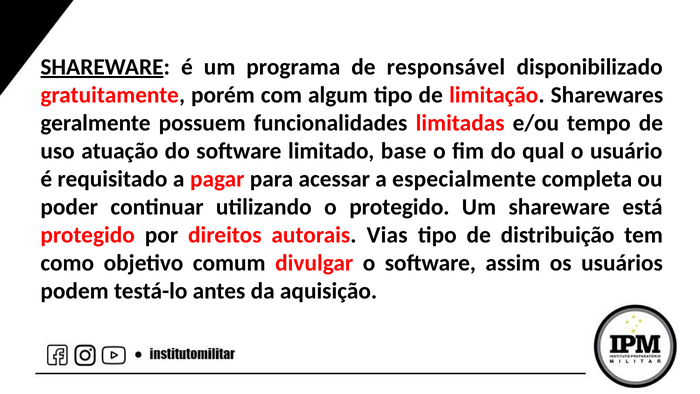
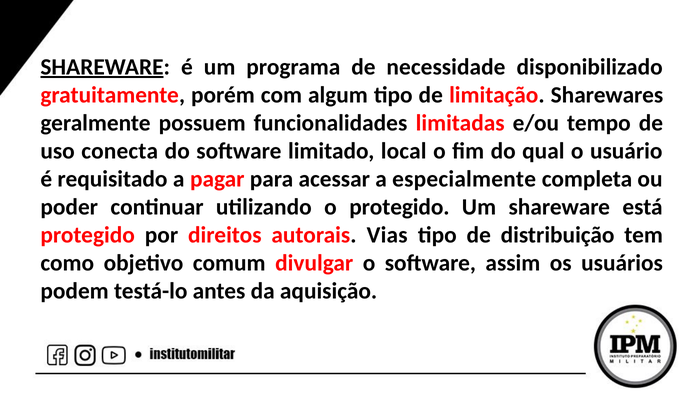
responsável: responsável -> necessidade
atuação: atuação -> conecta
base: base -> local
